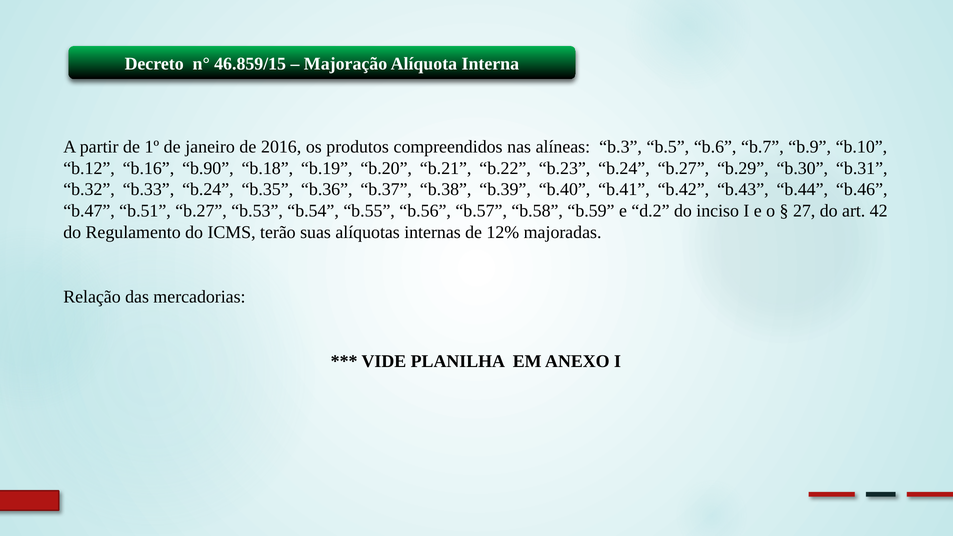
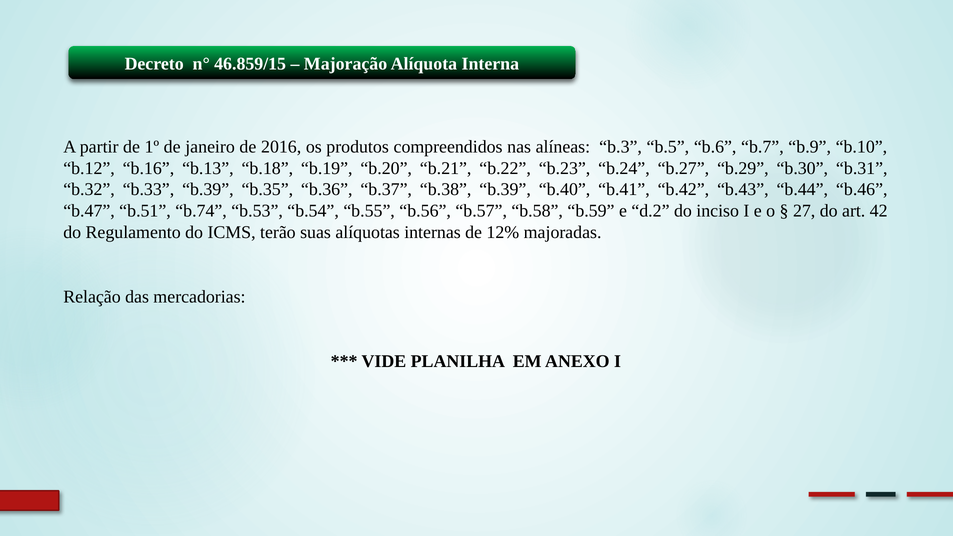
b.90: b.90 -> b.13
b.33 b.24: b.24 -> b.39
b.51 b.27: b.27 -> b.74
